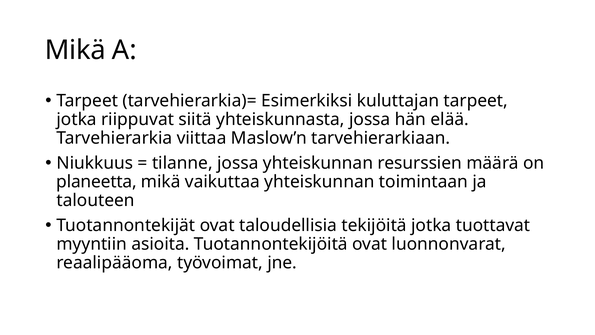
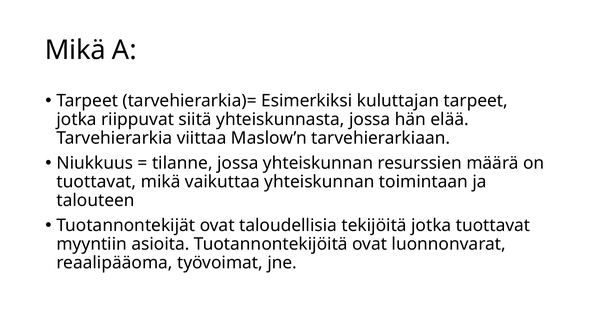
planeetta at (97, 182): planeetta -> tuottavat
